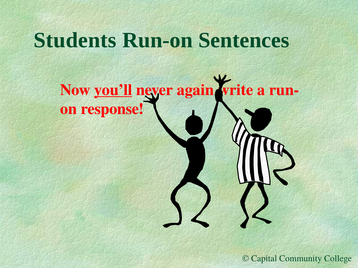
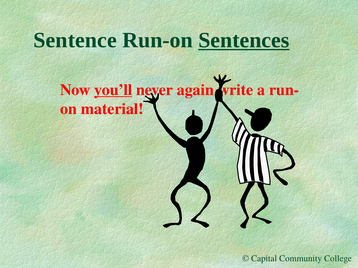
Students: Students -> Sentence
Sentences underline: none -> present
response: response -> material
